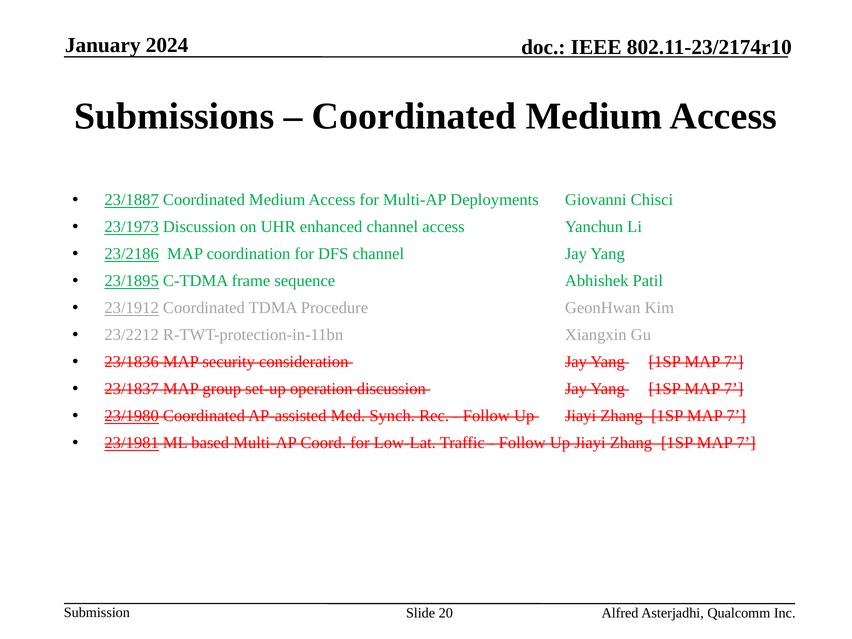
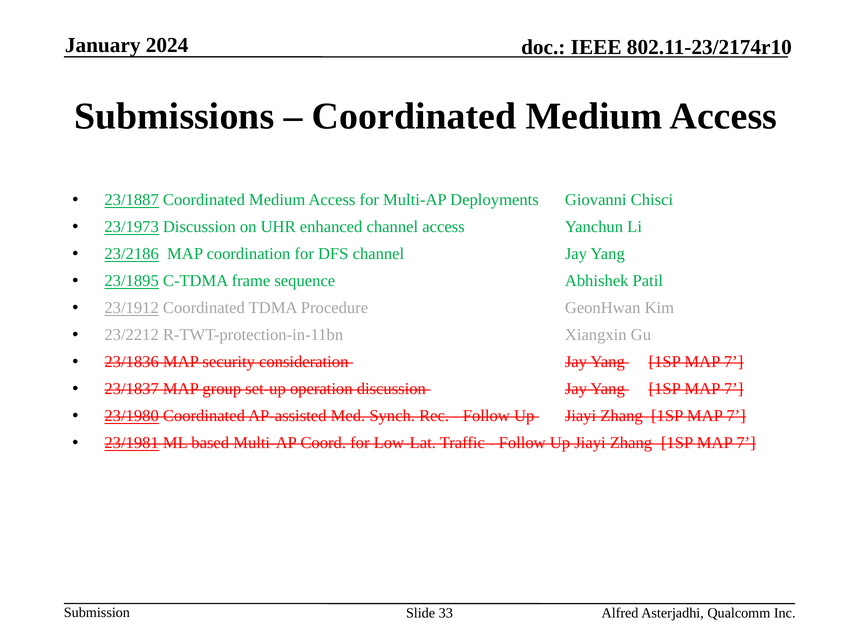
20: 20 -> 33
